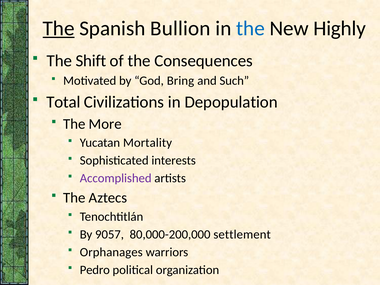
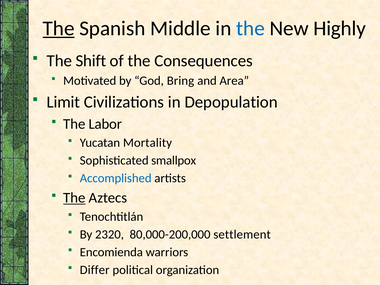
Bullion: Bullion -> Middle
Such: Such -> Area
Total: Total -> Limit
More: More -> Labor
interests: interests -> smallpox
Accomplished colour: purple -> blue
The at (74, 198) underline: none -> present
9057: 9057 -> 2320
Orphanages: Orphanages -> Encomienda
Pedro: Pedro -> Differ
